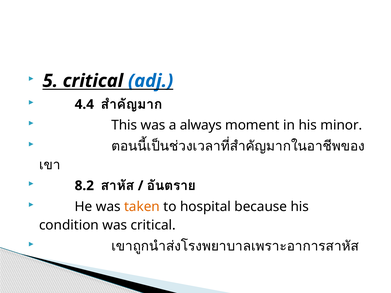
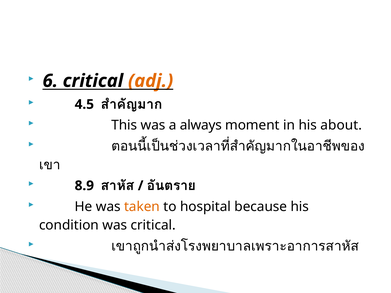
5: 5 -> 6
adj colour: blue -> orange
4.4: 4.4 -> 4.5
minor: minor -> about
8.2: 8.2 -> 8.9
